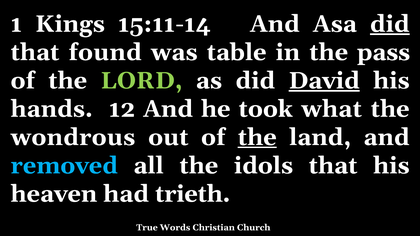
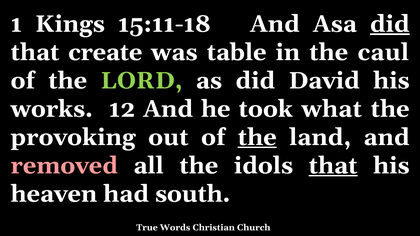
15:11-14: 15:11-14 -> 15:11-18
found: found -> create
pass: pass -> caul
David underline: present -> none
hands: hands -> works
wondrous: wondrous -> provoking
removed colour: light blue -> pink
that at (333, 166) underline: none -> present
trieth: trieth -> south
